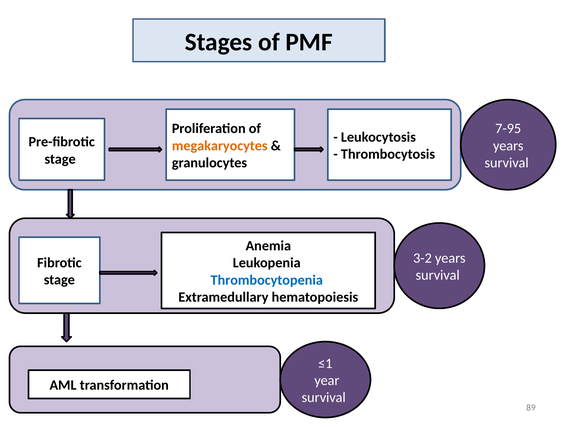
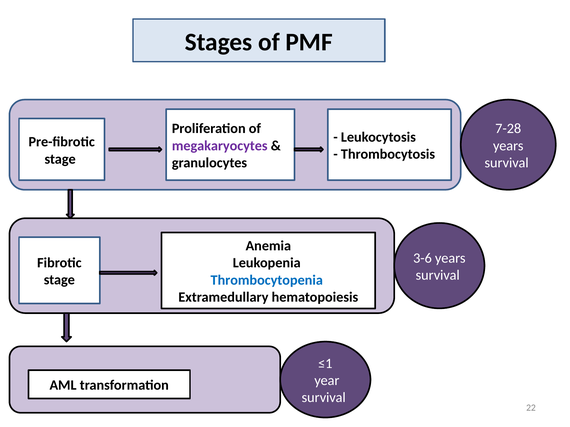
7-95: 7-95 -> 7-28
megakaryocytes colour: orange -> purple
3-2: 3-2 -> 3-6
89: 89 -> 22
